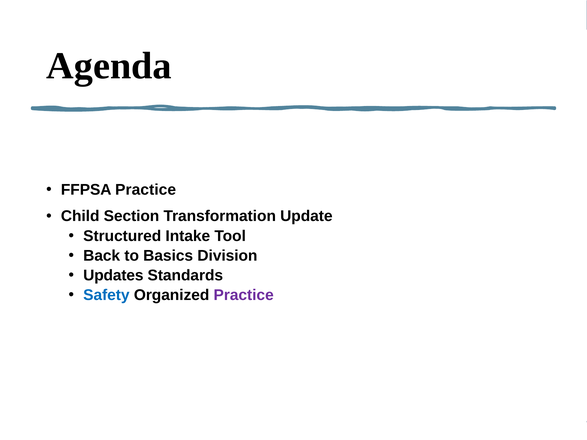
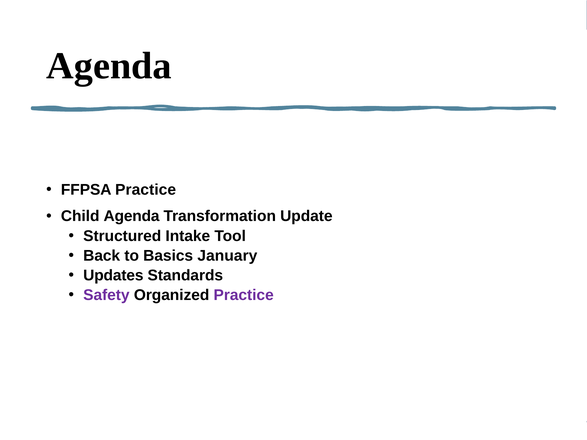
Child Section: Section -> Agenda
Division: Division -> January
Safety colour: blue -> purple
